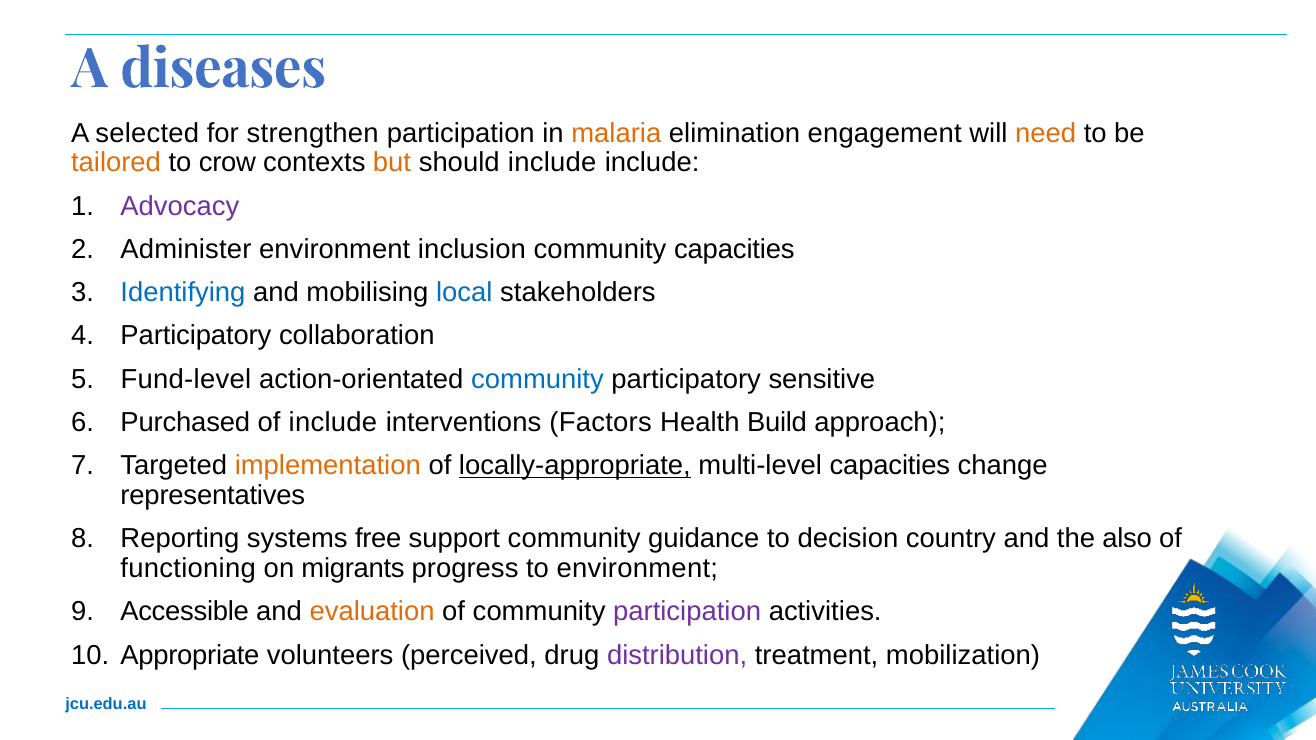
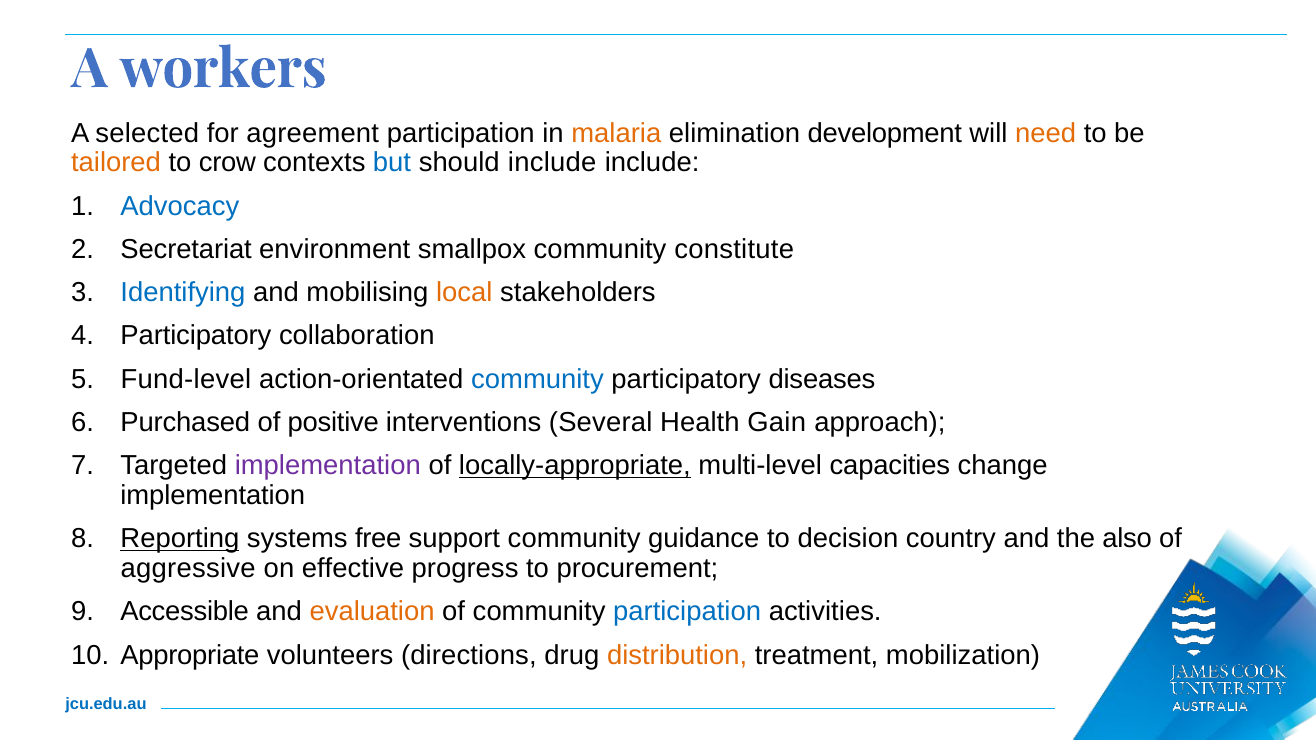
diseases: diseases -> workers
strengthen: strengthen -> agreement
engagement: engagement -> development
but colour: orange -> blue
Advocacy colour: purple -> blue
Administer: Administer -> Secretariat
inclusion: inclusion -> smallpox
community capacities: capacities -> constitute
local colour: blue -> orange
sensitive: sensitive -> diseases
of include: include -> positive
Factors: Factors -> Several
Build: Build -> Gain
implementation at (328, 466) colour: orange -> purple
representatives at (213, 496): representatives -> implementation
Reporting underline: none -> present
functioning: functioning -> aggressive
migrants: migrants -> effective
to environment: environment -> procurement
participation at (687, 612) colour: purple -> blue
perceived: perceived -> directions
distribution colour: purple -> orange
